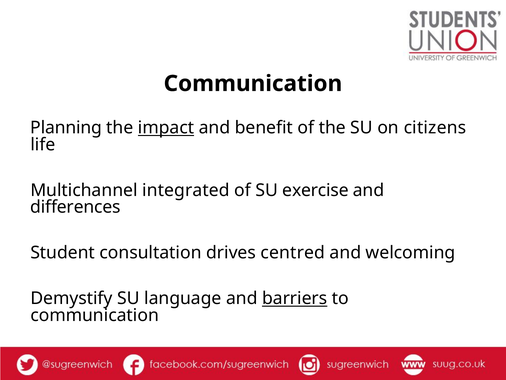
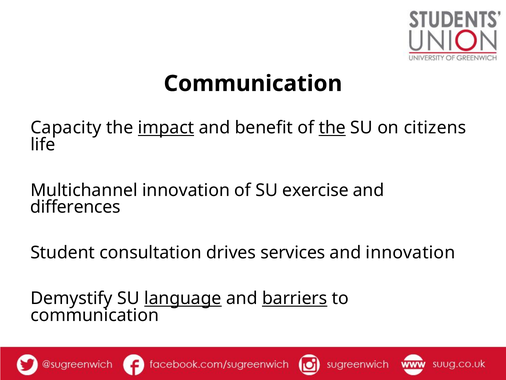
Planning: Planning -> Capacity
the at (332, 128) underline: none -> present
Multichannel integrated: integrated -> innovation
centred: centred -> services
and welcoming: welcoming -> innovation
language underline: none -> present
